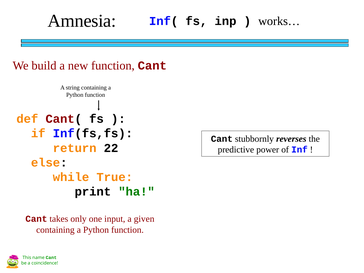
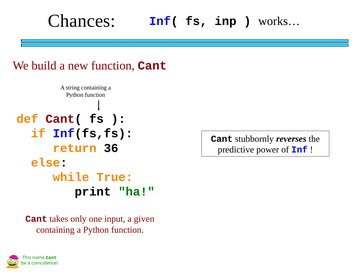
Amnesia: Amnesia -> Chances
22: 22 -> 36
